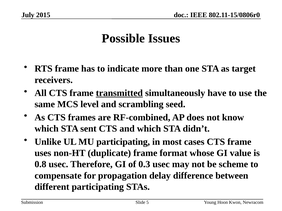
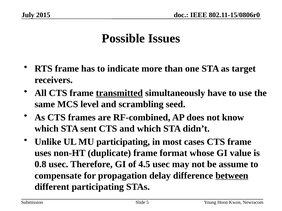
0.3: 0.3 -> 4.5
scheme: scheme -> assume
between underline: none -> present
